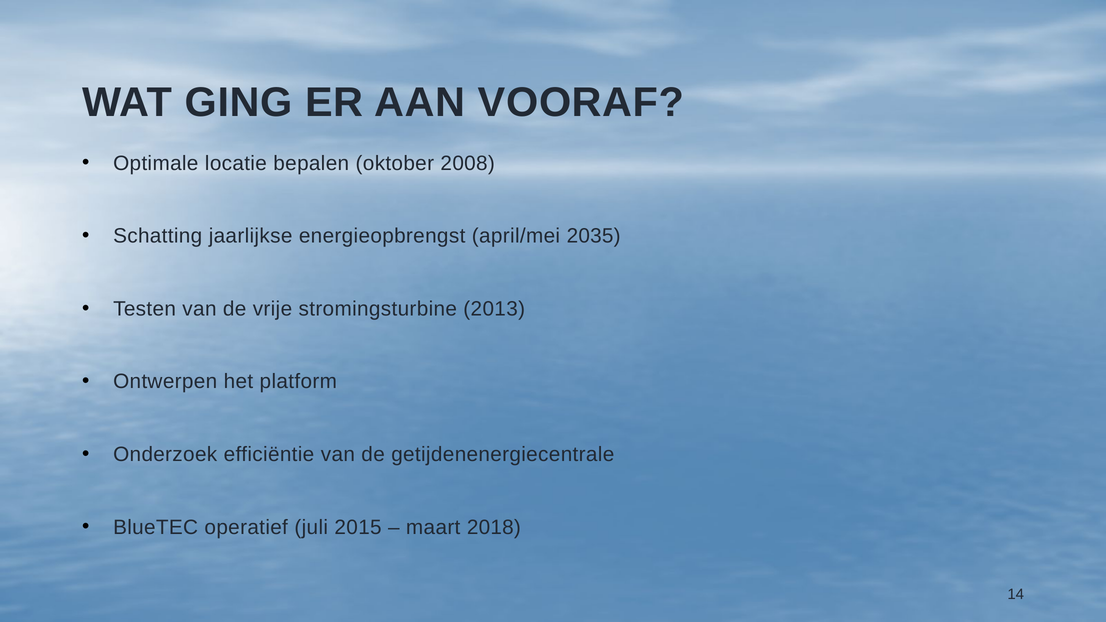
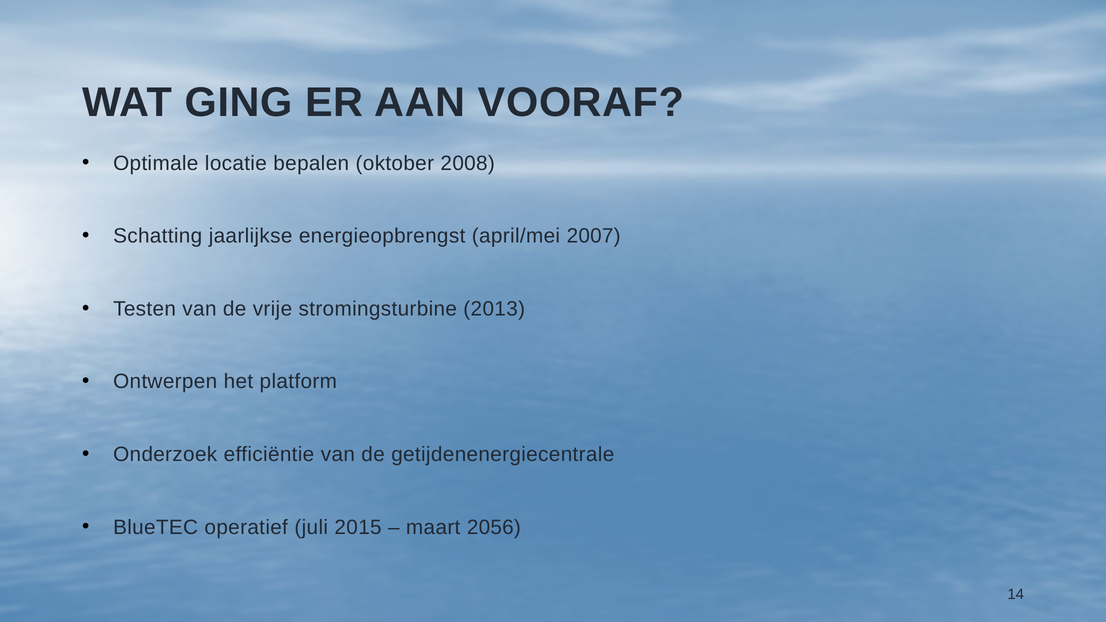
2035: 2035 -> 2007
2018: 2018 -> 2056
